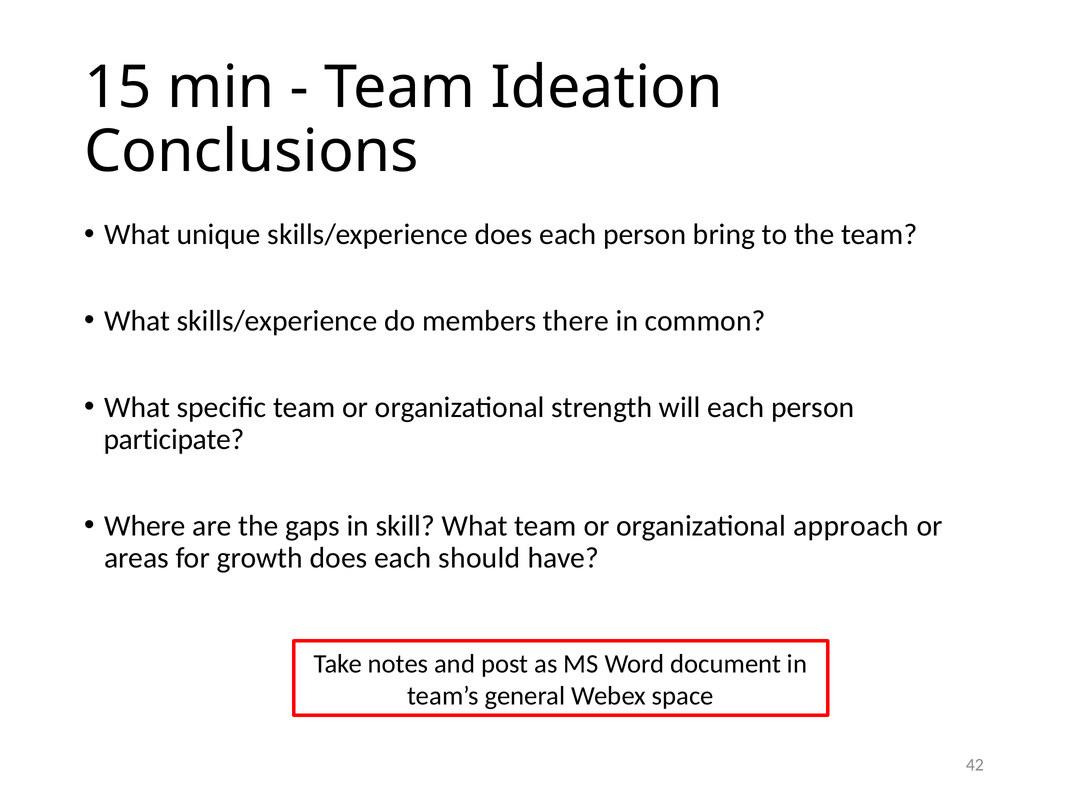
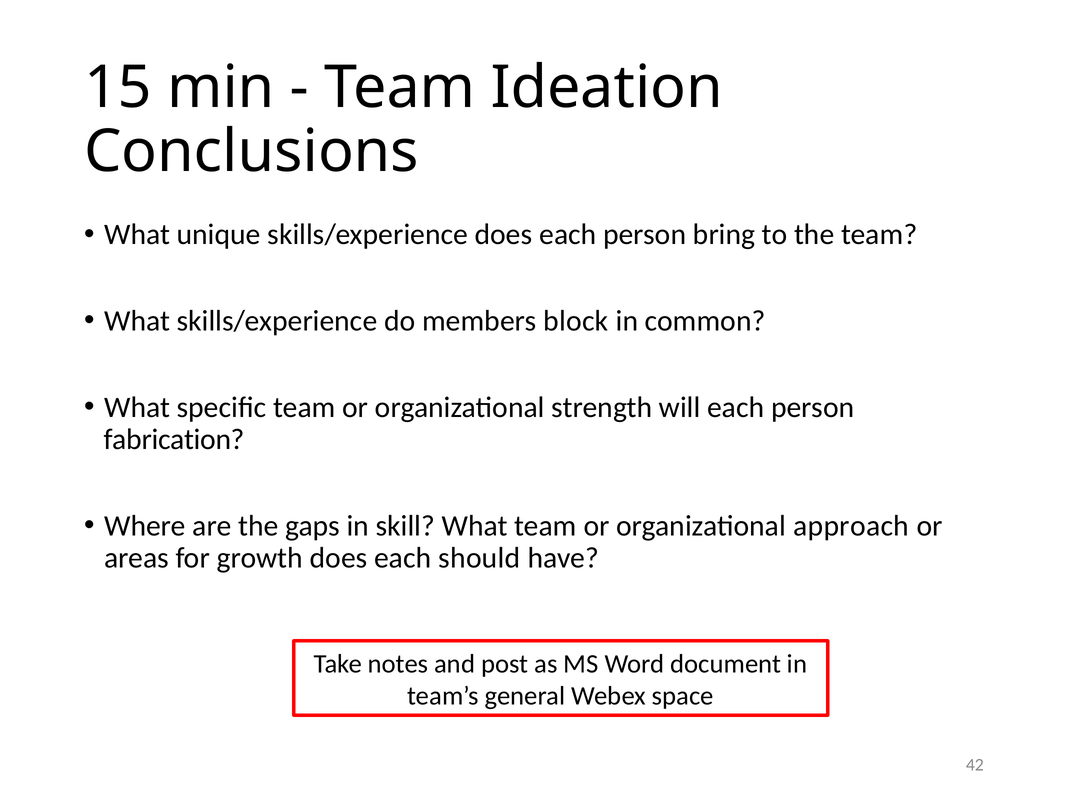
there: there -> block
participate: participate -> fabrication
